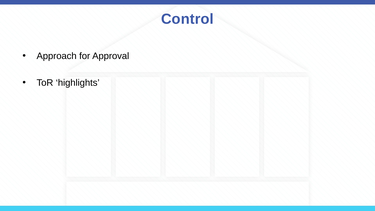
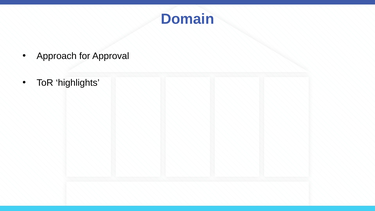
Control: Control -> Domain
